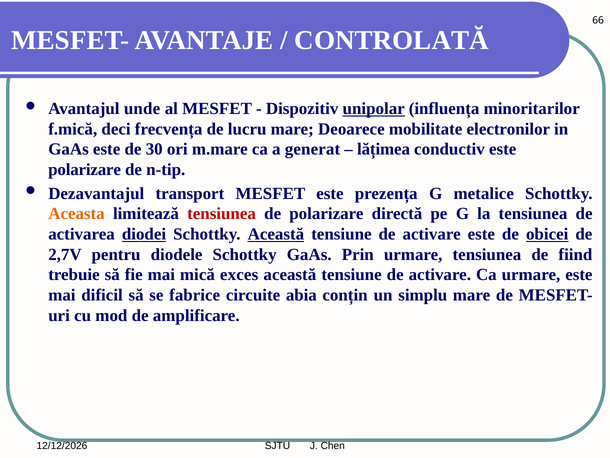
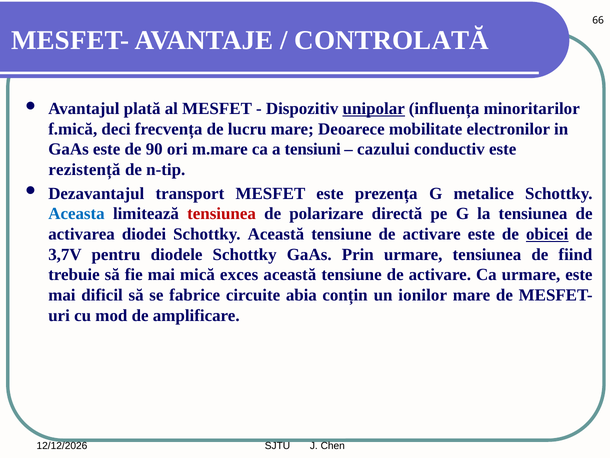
unde: unde -> plată
30: 30 -> 90
generat: generat -> tensiuni
lățimea: lățimea -> cazului
polarizare at (85, 169): polarizare -> rezistență
Aceasta colour: orange -> blue
diodei underline: present -> none
Această at (276, 234) underline: present -> none
2,7V: 2,7V -> 3,7V
simplu: simplu -> ionilor
